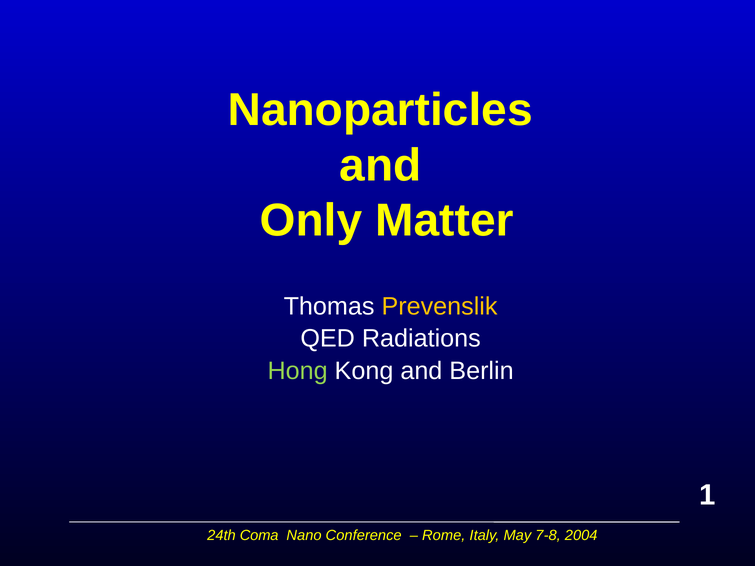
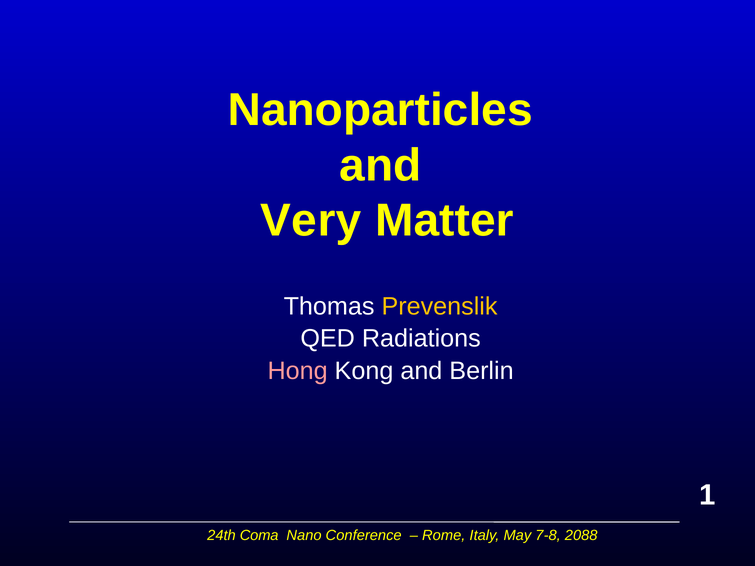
Only: Only -> Very
Hong colour: light green -> pink
2004: 2004 -> 2088
